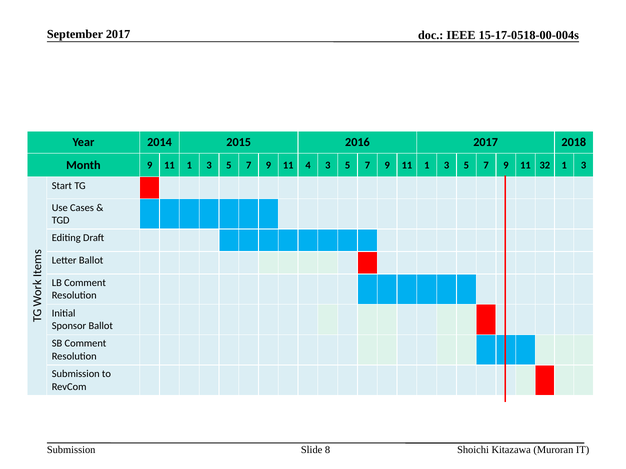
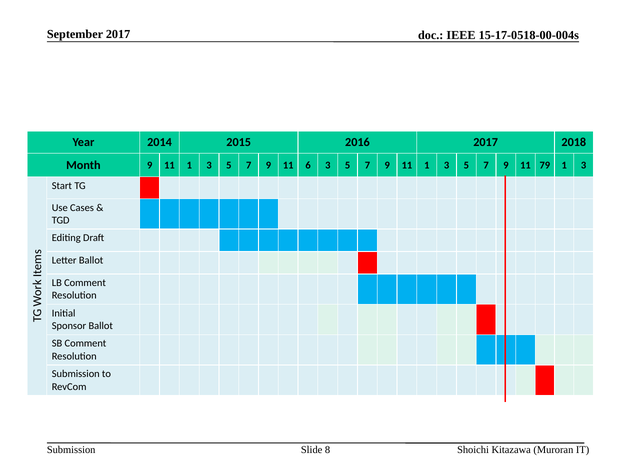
4: 4 -> 6
32: 32 -> 79
